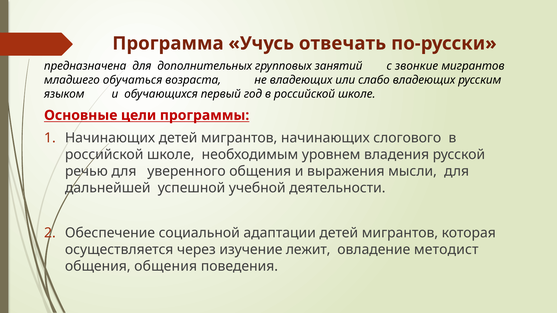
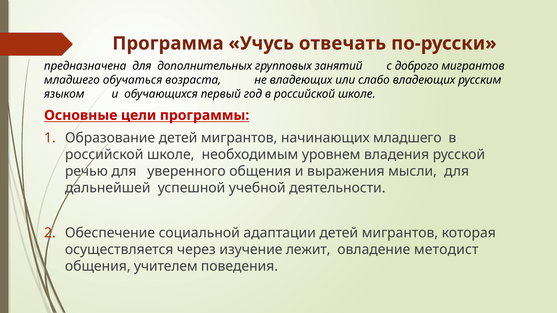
звонкие: звонкие -> доброго
Начинающих at (110, 138): Начинающих -> Образование
начинающих слогового: слогового -> младшего
общения общения: общения -> учителем
